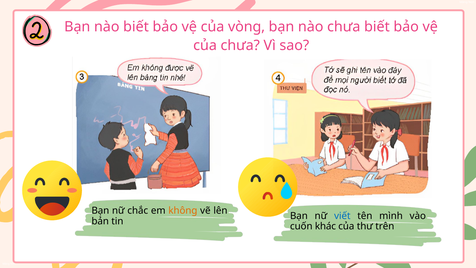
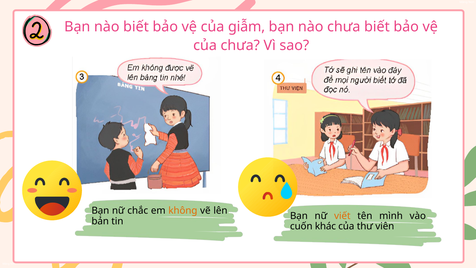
vòng: vòng -> giẫm
viết colour: blue -> orange
trên: trên -> viên
